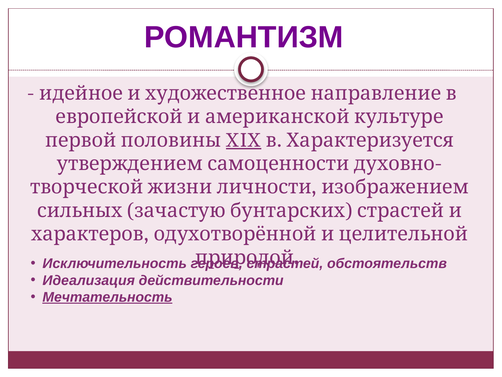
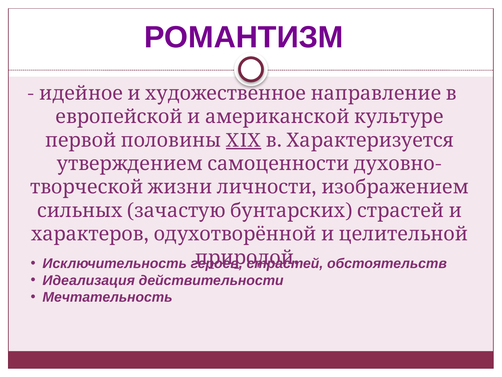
Мечтательность underline: present -> none
